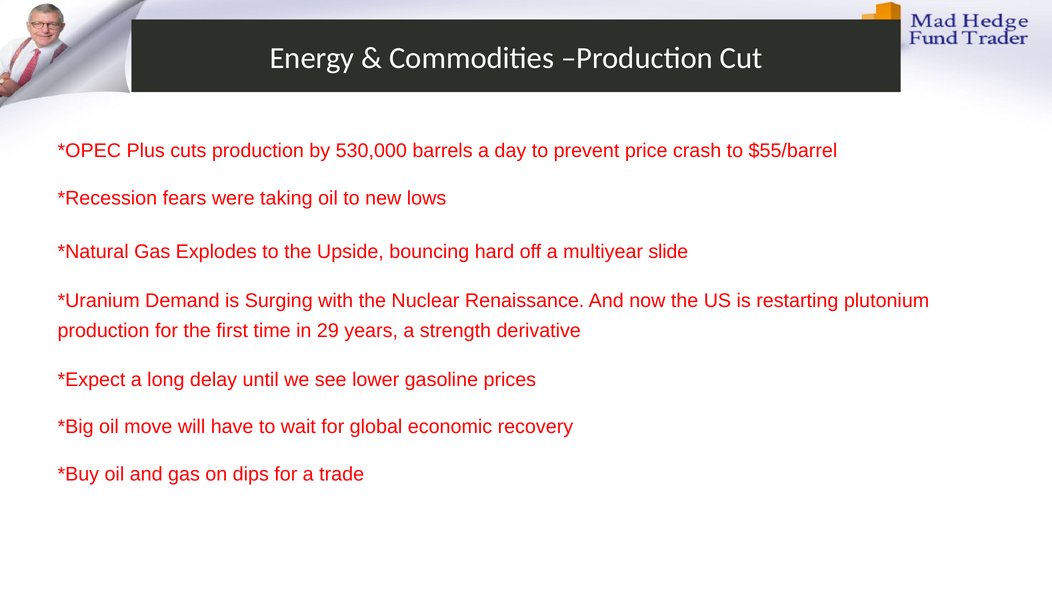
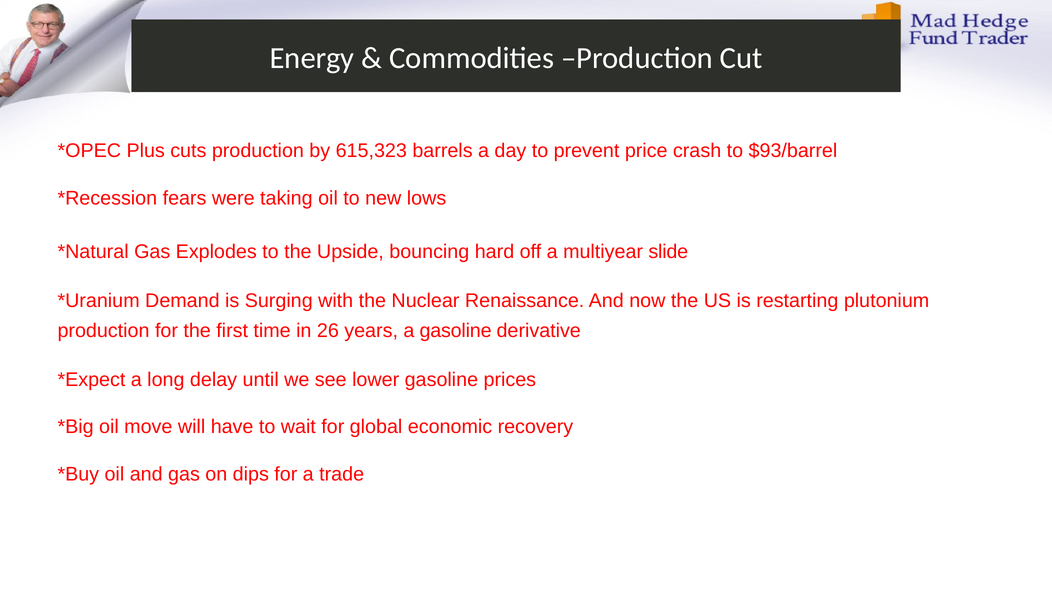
530,000: 530,000 -> 615,323
$55/barrel: $55/barrel -> $93/barrel
29: 29 -> 26
a strength: strength -> gasoline
